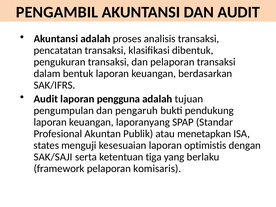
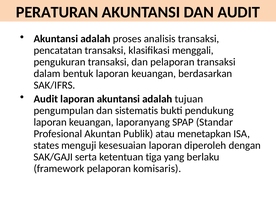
PENGAMBIL: PENGAMBIL -> PERATURAN
dibentuk: dibentuk -> menggali
laporan pengguna: pengguna -> akuntansi
pengaruh: pengaruh -> sistematis
optimistis: optimistis -> diperoleh
SAK/SAJI: SAK/SAJI -> SAK/GAJI
